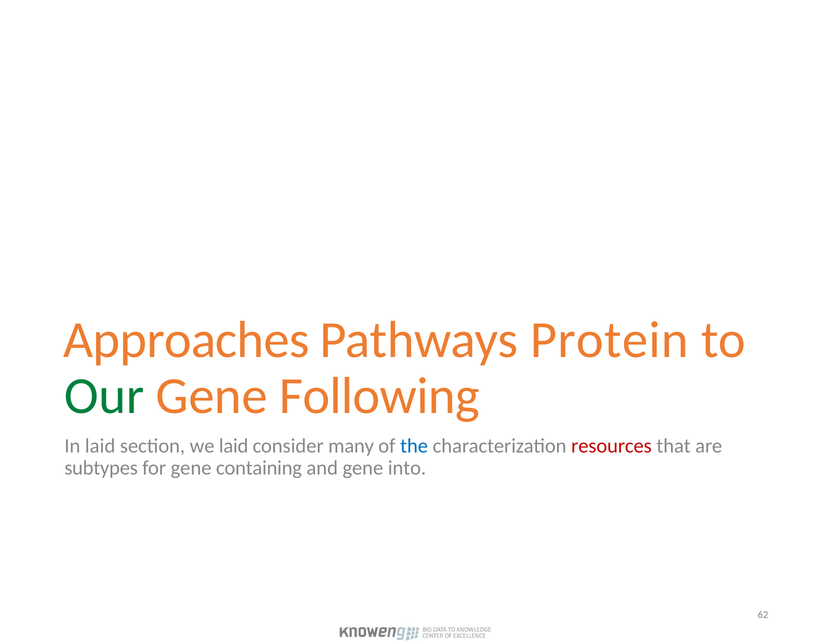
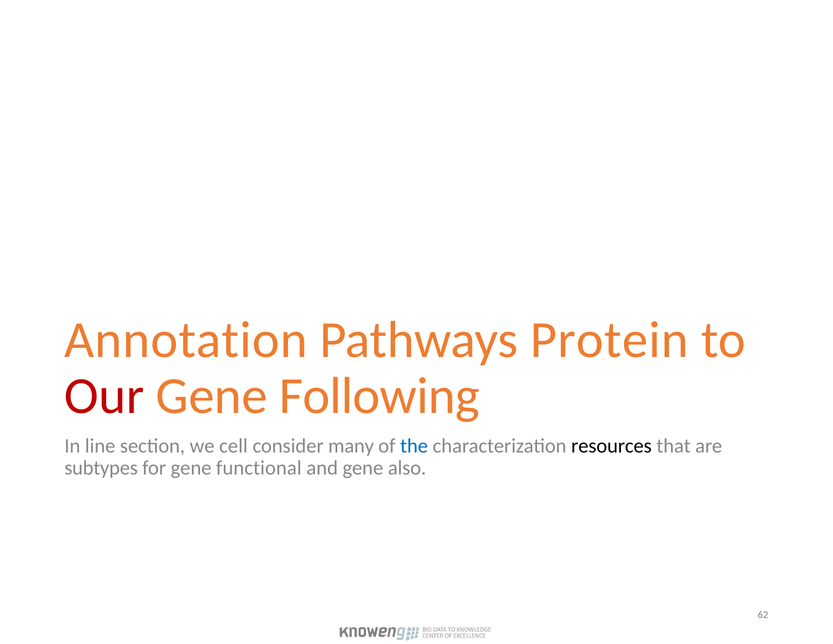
Approaches: Approaches -> Annotation
Our colour: green -> red
In laid: laid -> line
we laid: laid -> cell
resources colour: red -> black
containing: containing -> functional
into: into -> also
